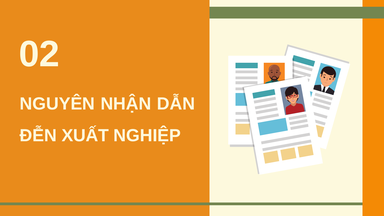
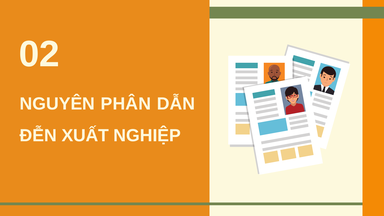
NHẬN: NHẬN -> PHÂN
